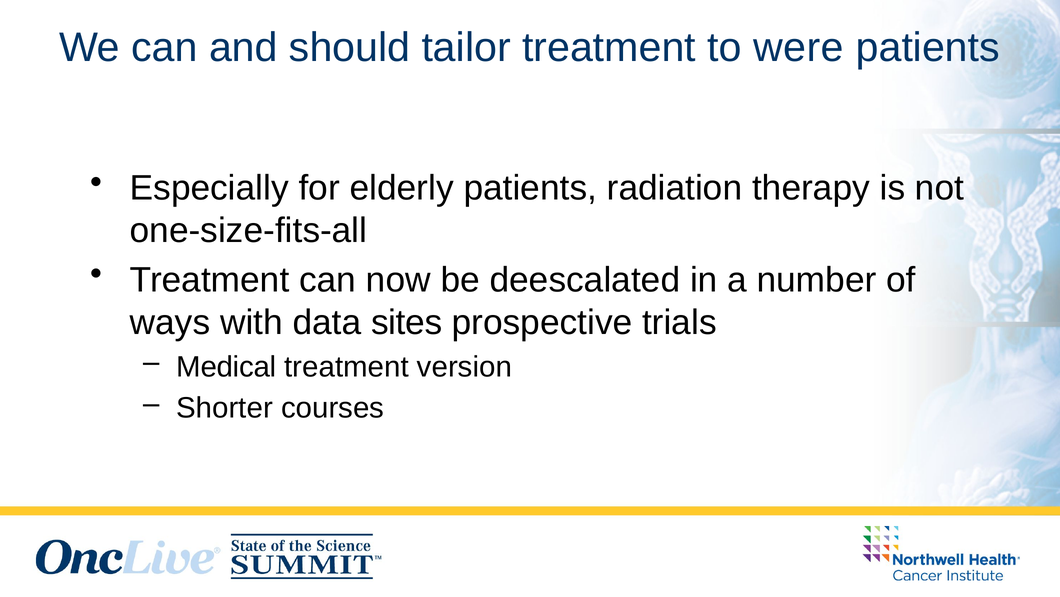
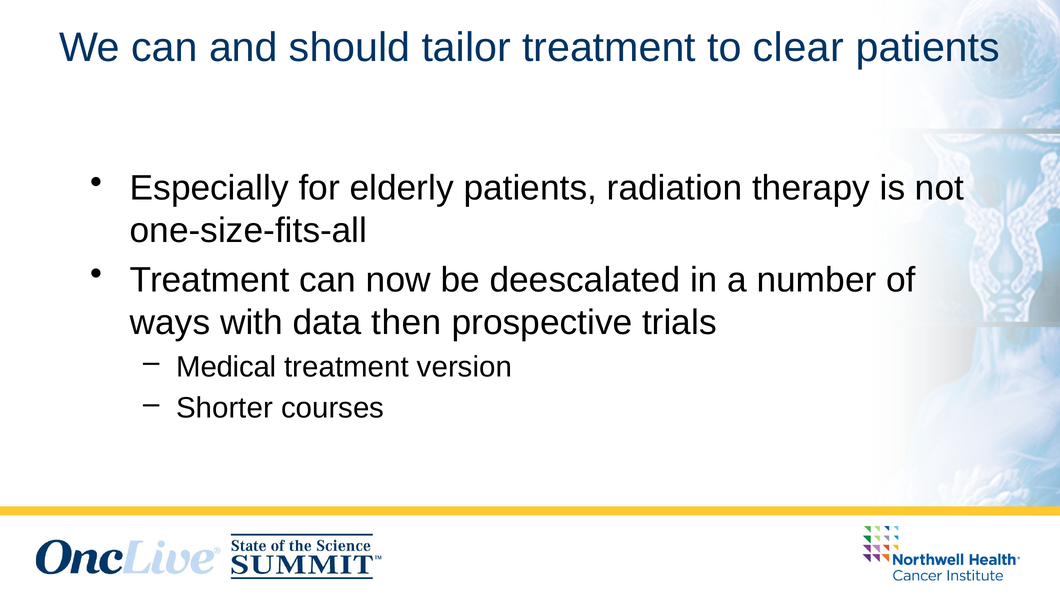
were: were -> clear
sites: sites -> then
